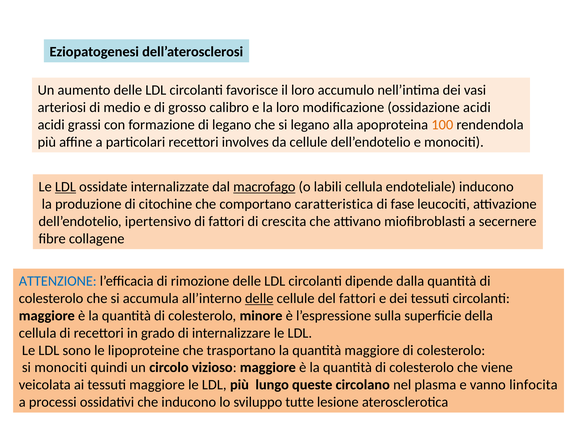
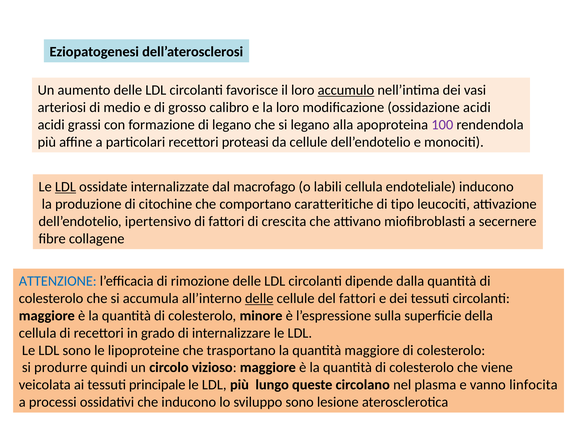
accumulo underline: none -> present
100 colour: orange -> purple
involves: involves -> proteasi
macrofago underline: present -> none
caratteristica: caratteristica -> caratteritiche
fase: fase -> tipo
si monociti: monociti -> produrre
tessuti maggiore: maggiore -> principale
sviluppo tutte: tutte -> sono
